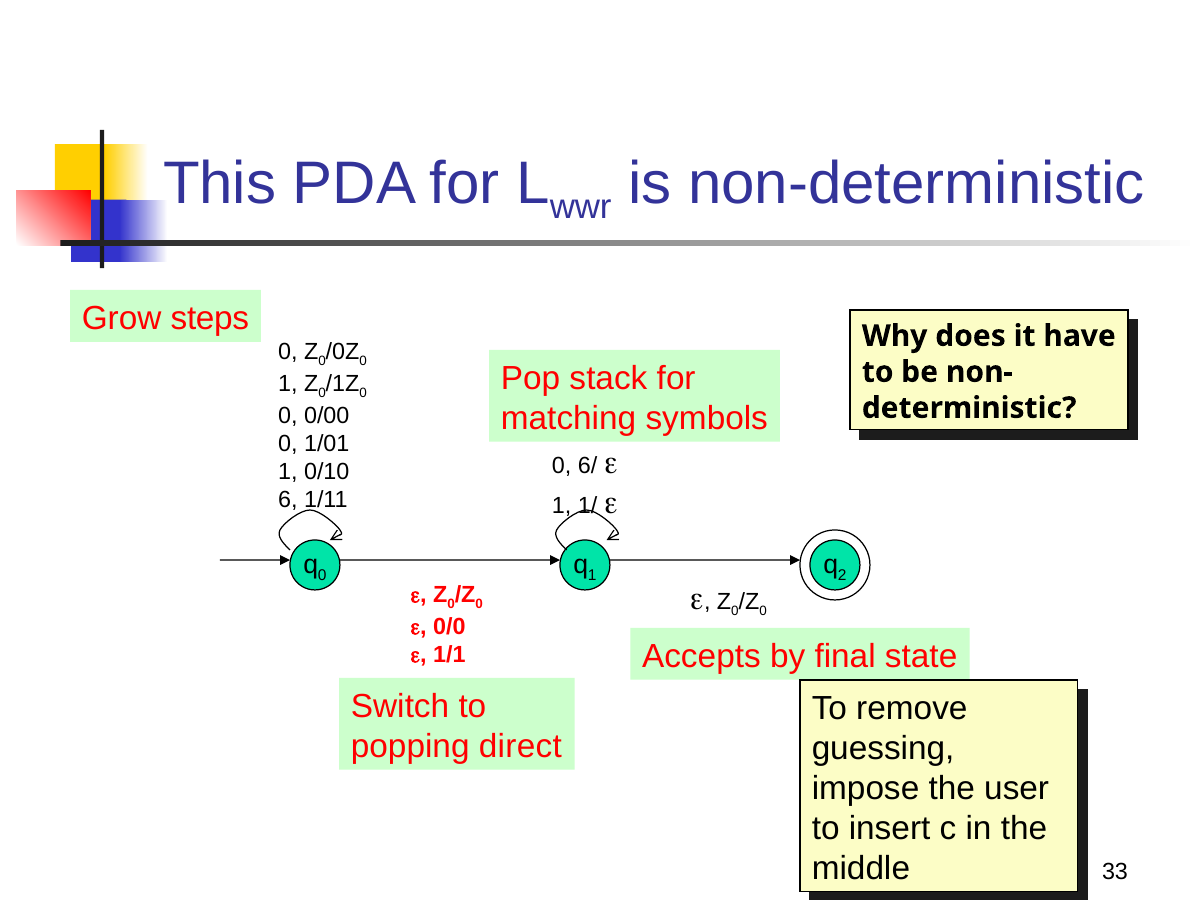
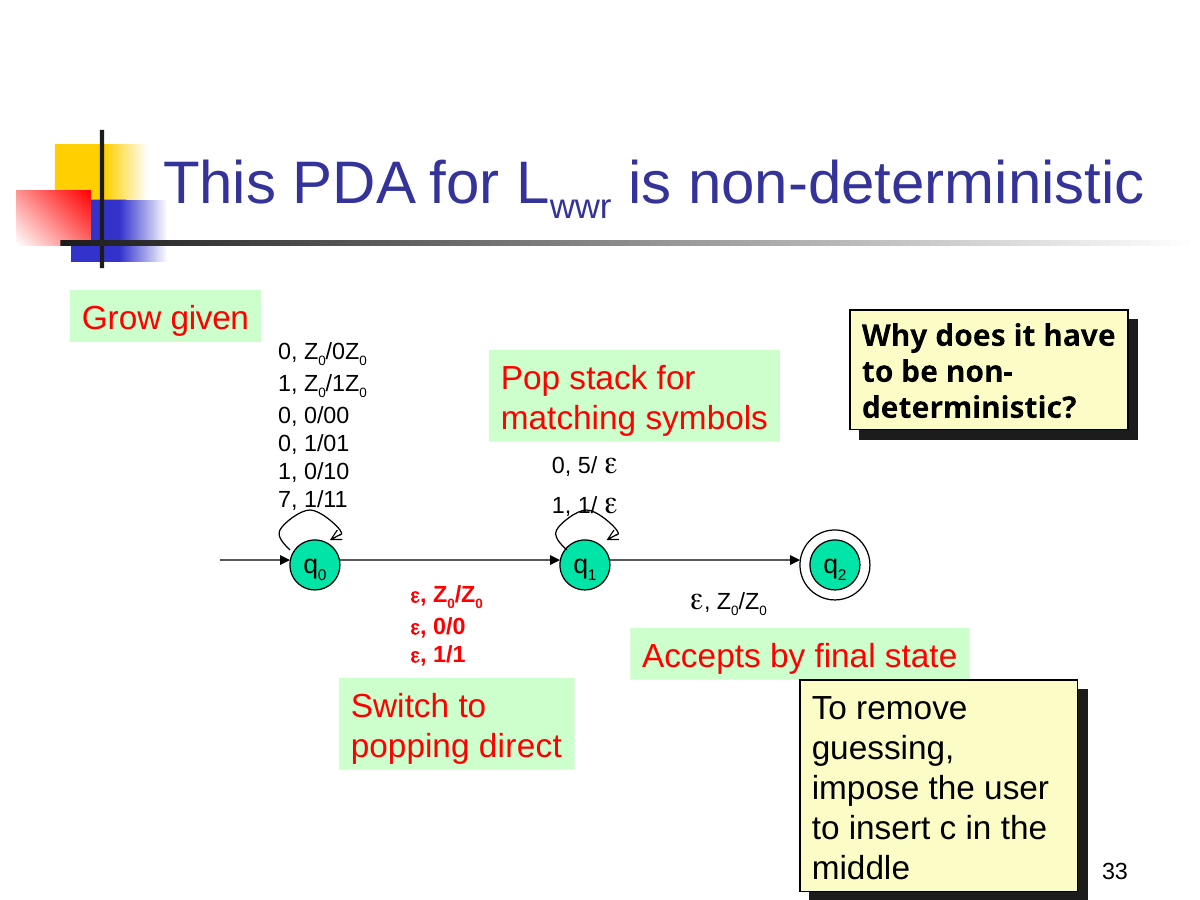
steps: steps -> given
6/: 6/ -> 5/
6: 6 -> 7
